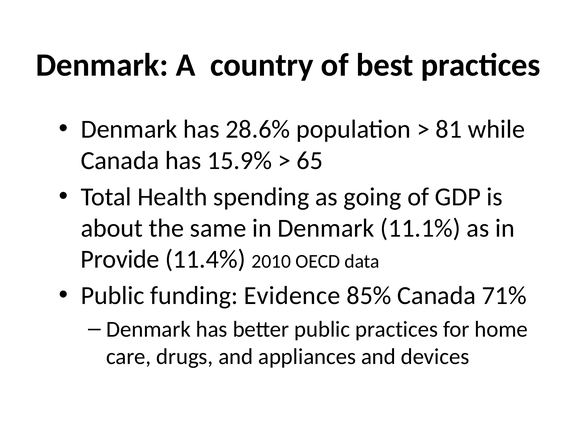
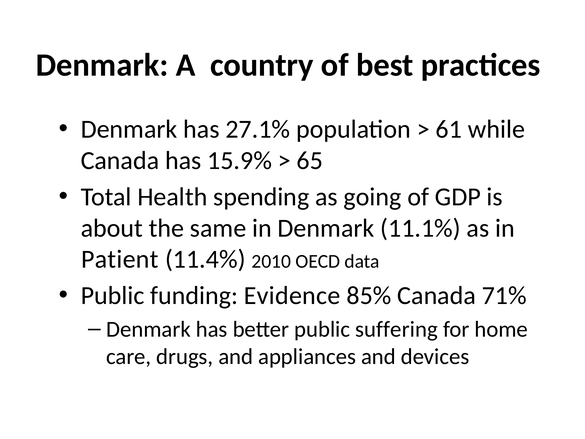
28.6%: 28.6% -> 27.1%
81: 81 -> 61
Provide: Provide -> Patient
public practices: practices -> suffering
